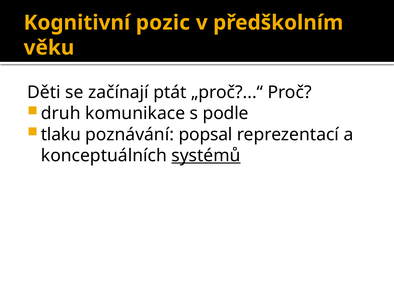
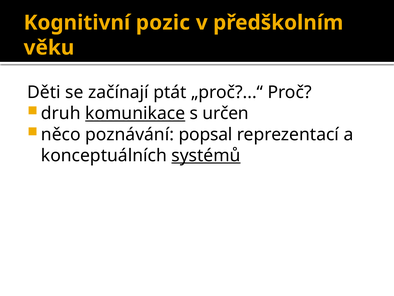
komunikace underline: none -> present
podle: podle -> určen
tlaku: tlaku -> něco
